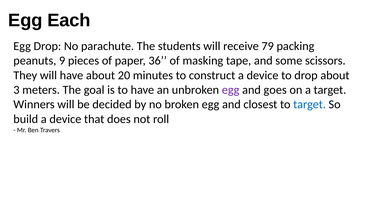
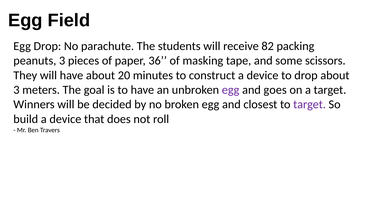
Each: Each -> Field
79: 79 -> 82
peanuts 9: 9 -> 3
target at (310, 105) colour: blue -> purple
